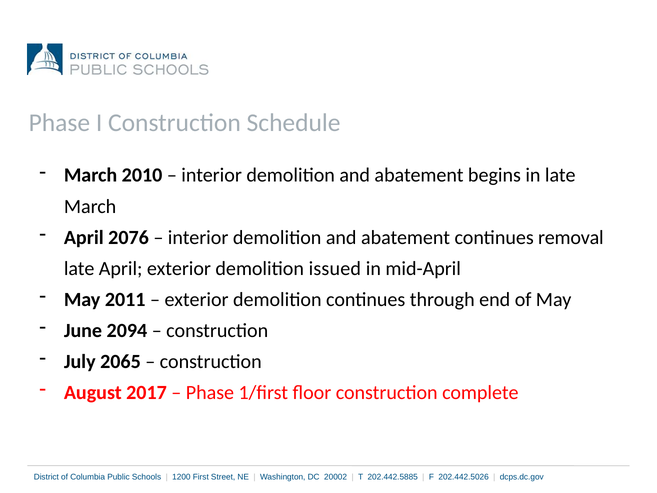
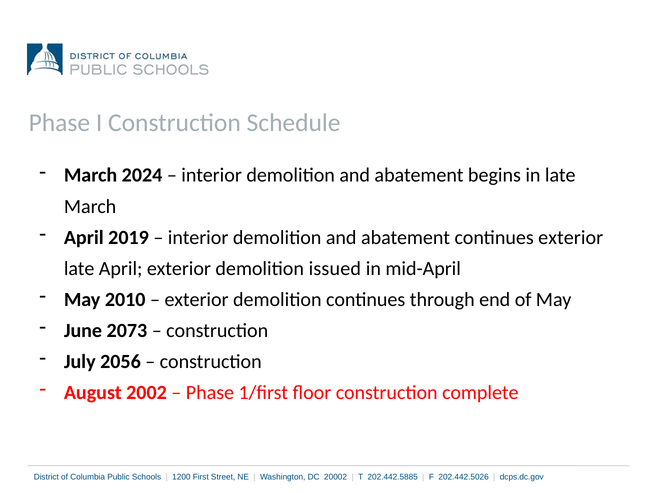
2010: 2010 -> 2024
2076: 2076 -> 2019
continues removal: removal -> exterior
2011: 2011 -> 2010
2094: 2094 -> 2073
2065: 2065 -> 2056
2017: 2017 -> 2002
